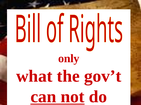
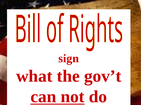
only: only -> sign
